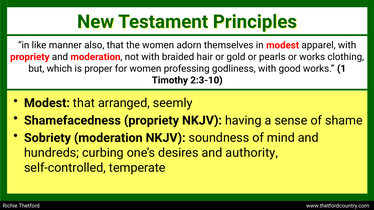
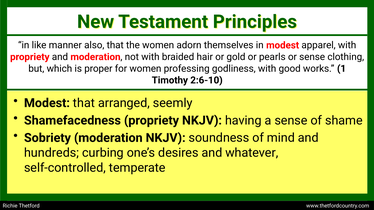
or works: works -> sense
2:3-10: 2:3-10 -> 2:6-10
authority: authority -> whatever
